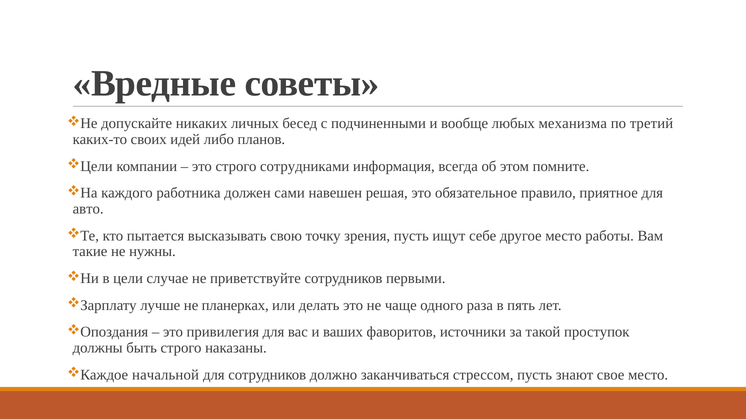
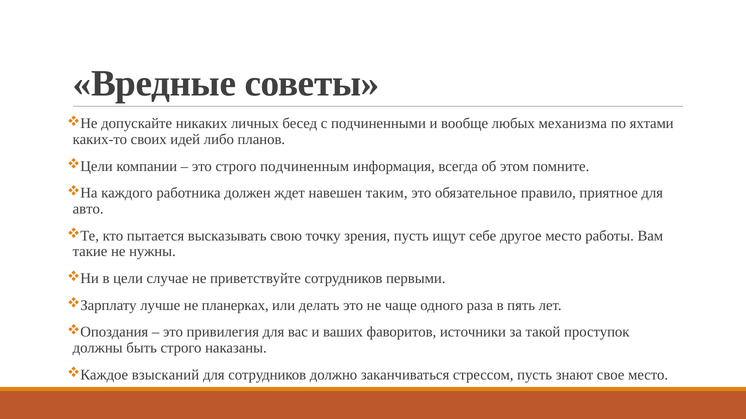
третий: третий -> яхтами
сотрудниками: сотрудниками -> подчиненным
сами: сами -> ждет
решая: решая -> таким
начальной: начальной -> взысканий
